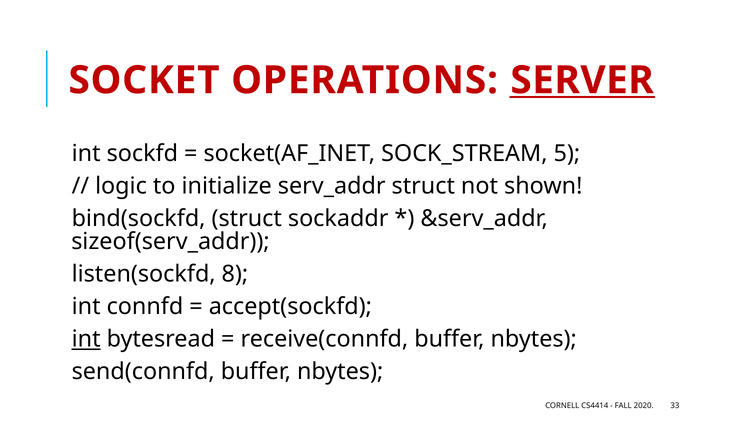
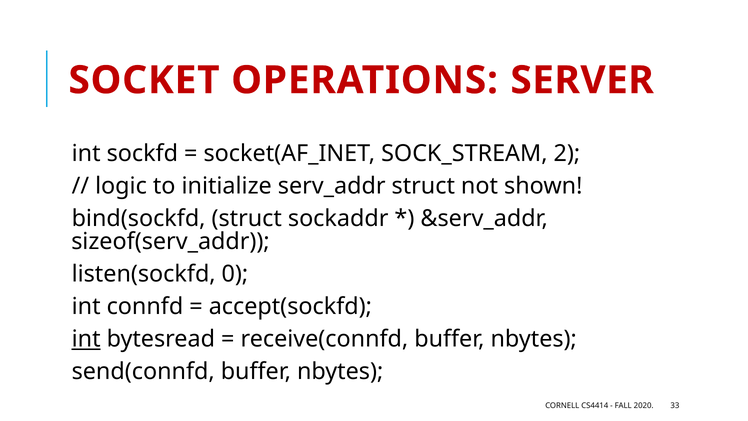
SERVER underline: present -> none
5: 5 -> 2
8: 8 -> 0
